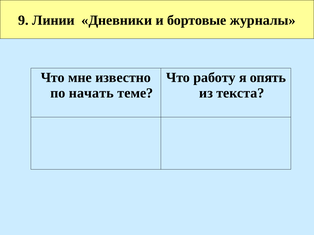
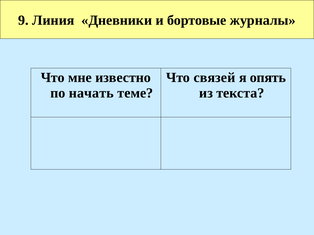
Линии: Линии -> Линия
работу: работу -> связей
